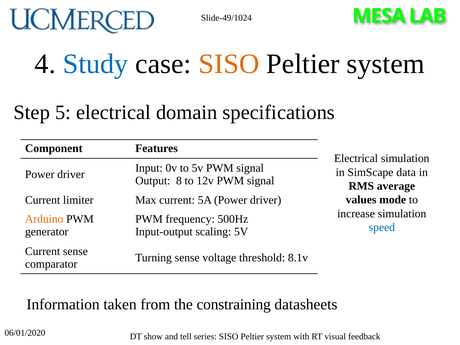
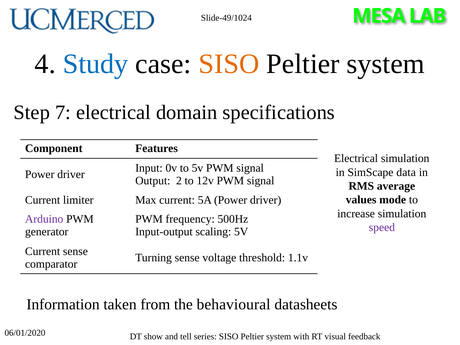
5: 5 -> 7
8: 8 -> 2
Arduino colour: orange -> purple
speed colour: blue -> purple
8.1v: 8.1v -> 1.1v
constraining: constraining -> behavioural
